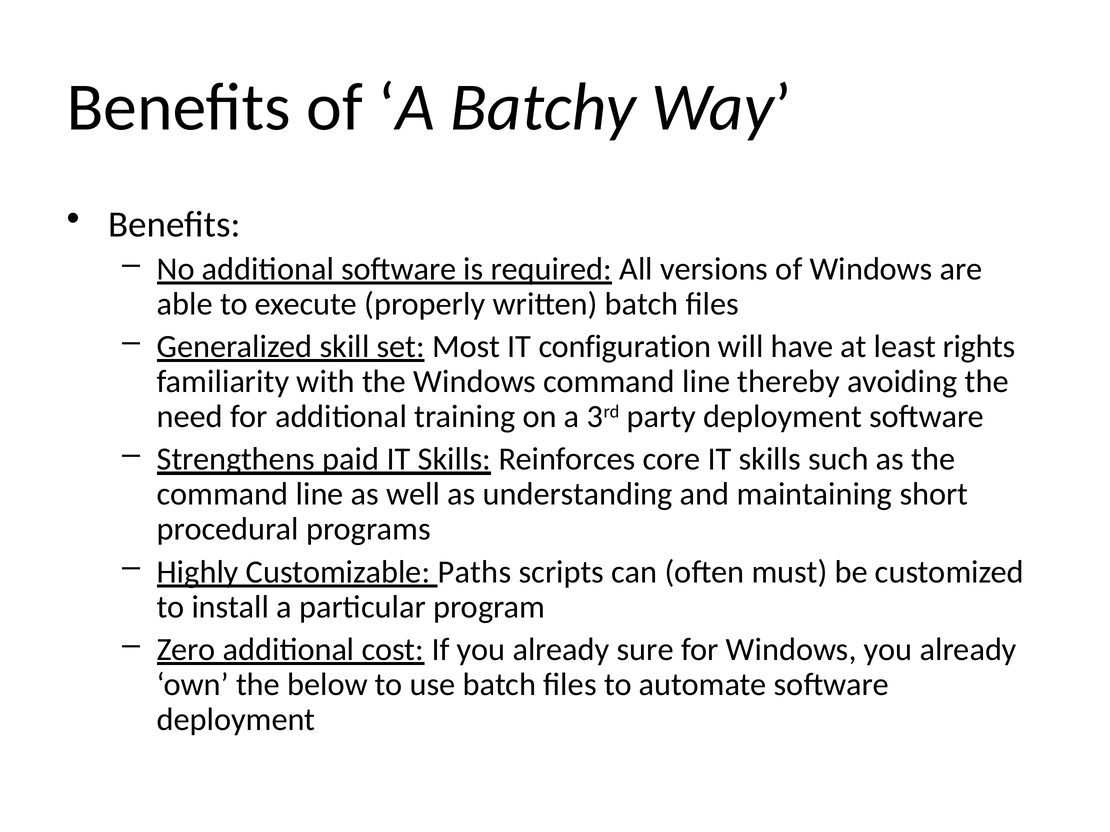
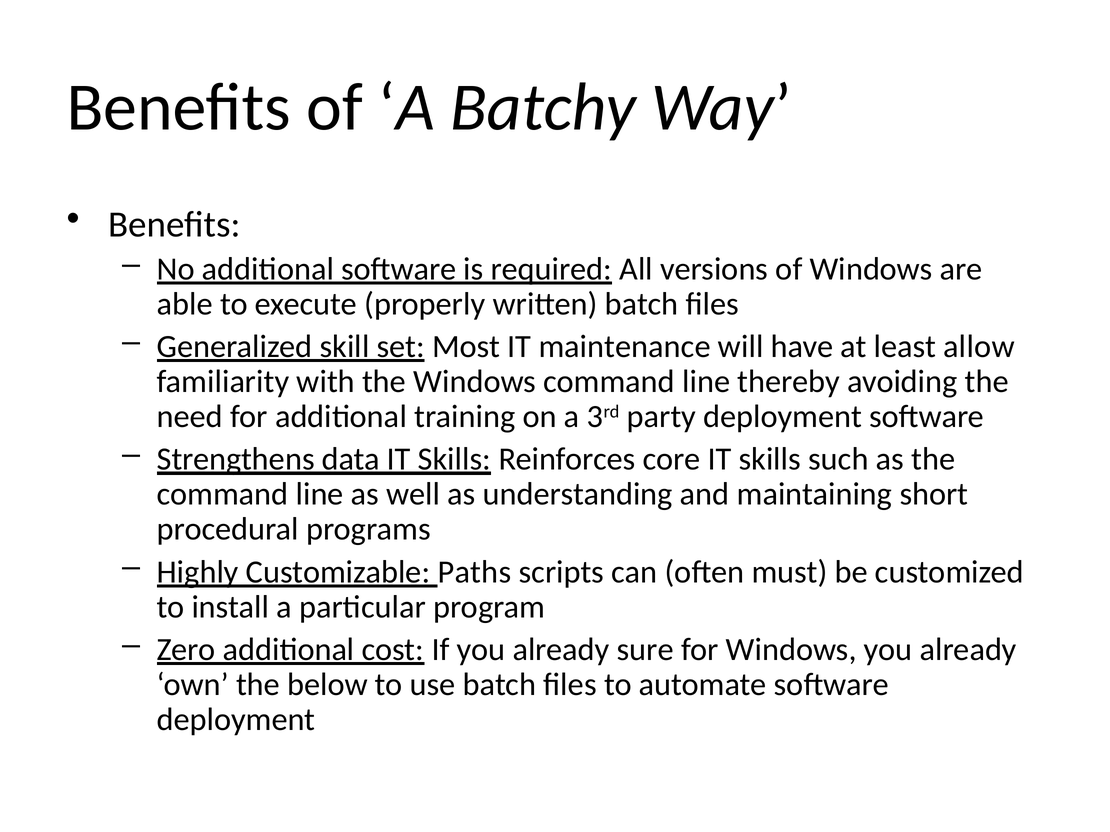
configuration: configuration -> maintenance
rights: rights -> allow
paid: paid -> data
